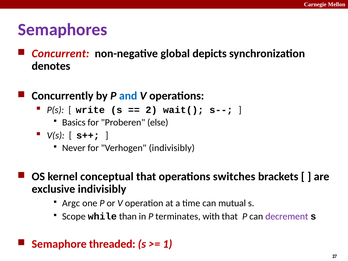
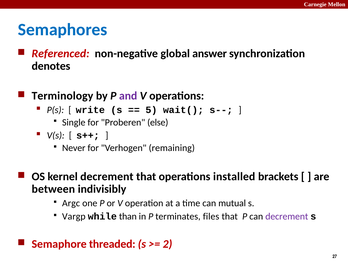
Semaphores colour: purple -> blue
Concurrent: Concurrent -> Referenced
depicts: depicts -> answer
Concurrently: Concurrently -> Terminology
and colour: blue -> purple
2: 2 -> 5
Basics: Basics -> Single
Verhogen indivisibly: indivisibly -> remaining
kernel conceptual: conceptual -> decrement
switches: switches -> installed
exclusive: exclusive -> between
Scope: Scope -> Vargp
with: with -> files
1: 1 -> 2
